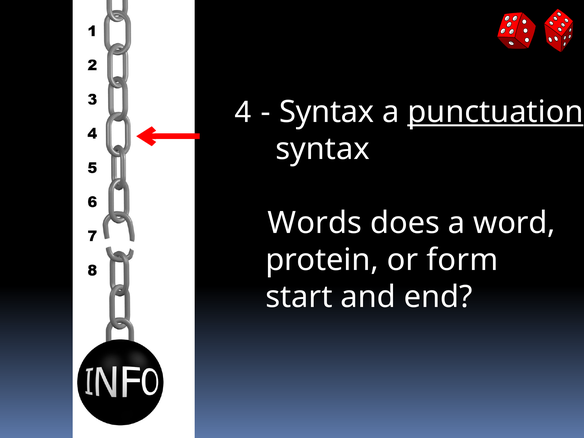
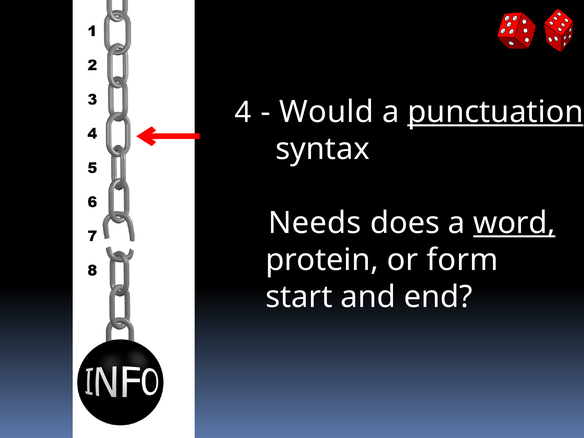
Syntax at (327, 112): Syntax -> Would
Words: Words -> Needs
word underline: none -> present
